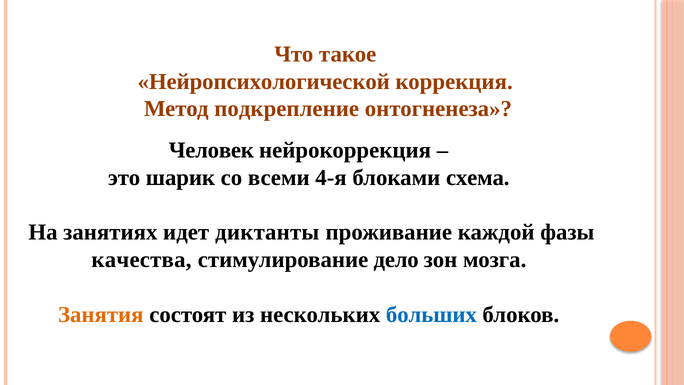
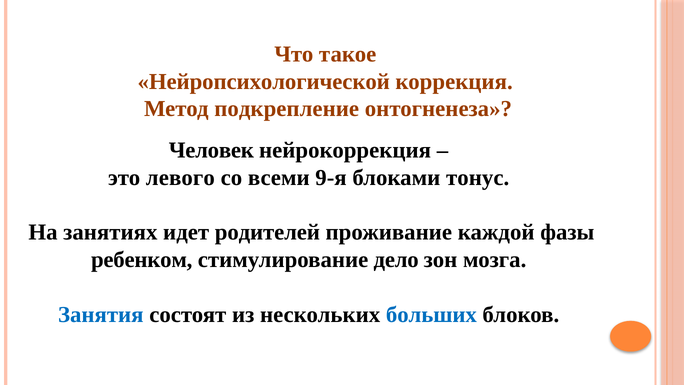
шарик: шарик -> левого
4-я: 4-я -> 9-я
схема: схема -> тонус
диктанты: диктанты -> родителей
качества: качества -> ребенком
Занятия colour: orange -> blue
